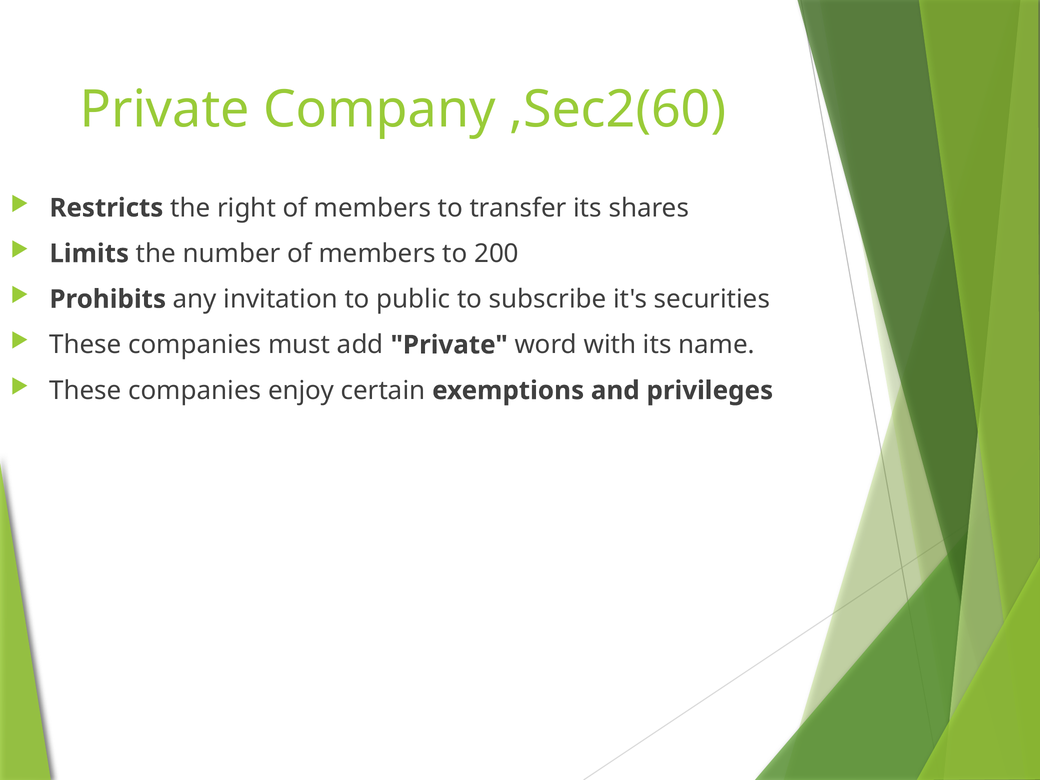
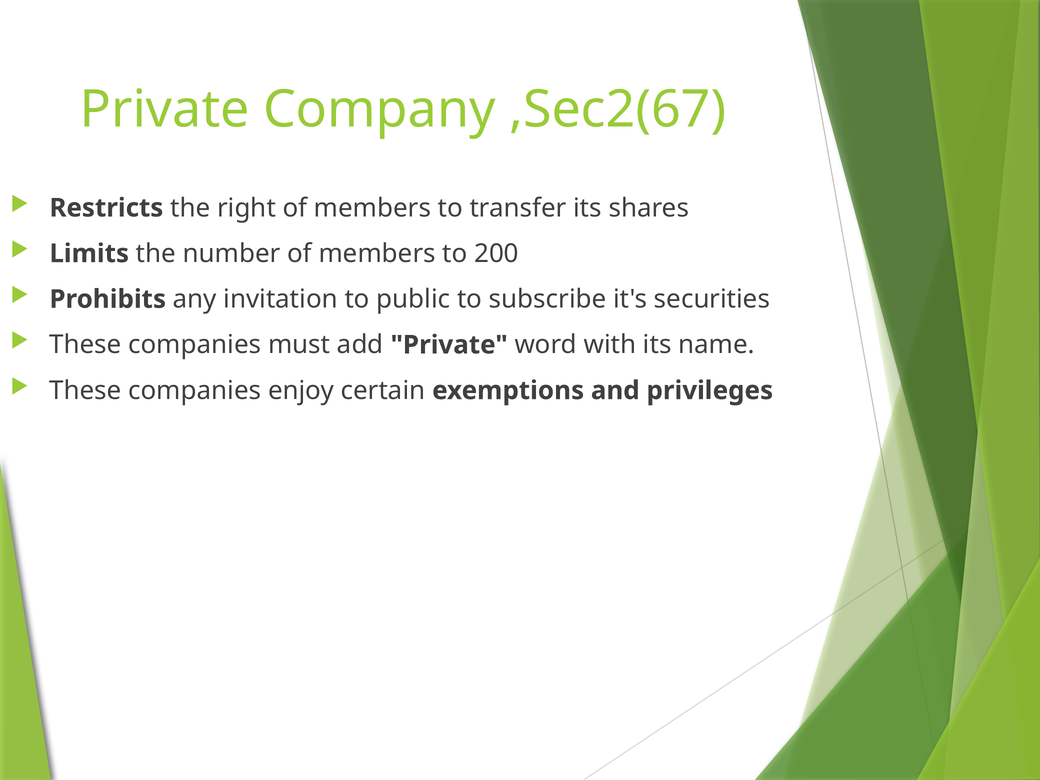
,Sec2(60: ,Sec2(60 -> ,Sec2(67
